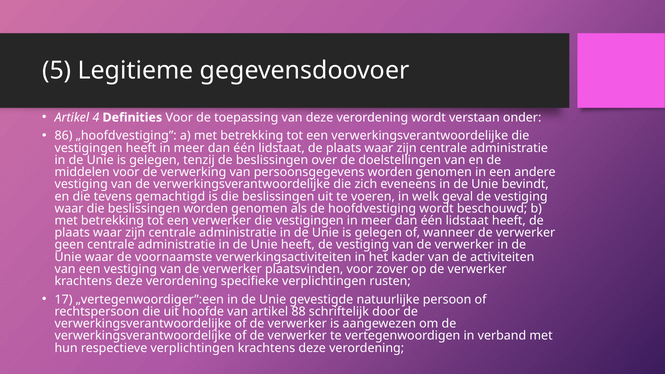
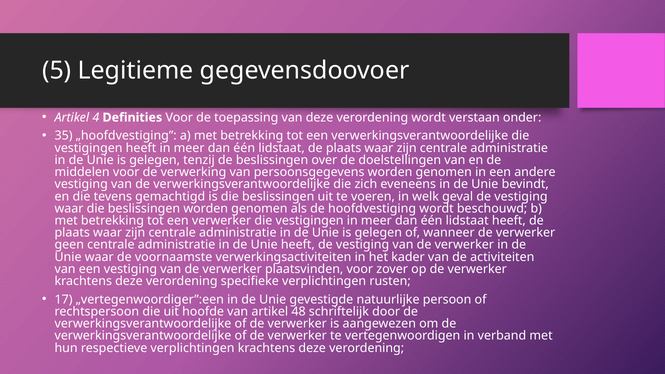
86: 86 -> 35
88: 88 -> 48
